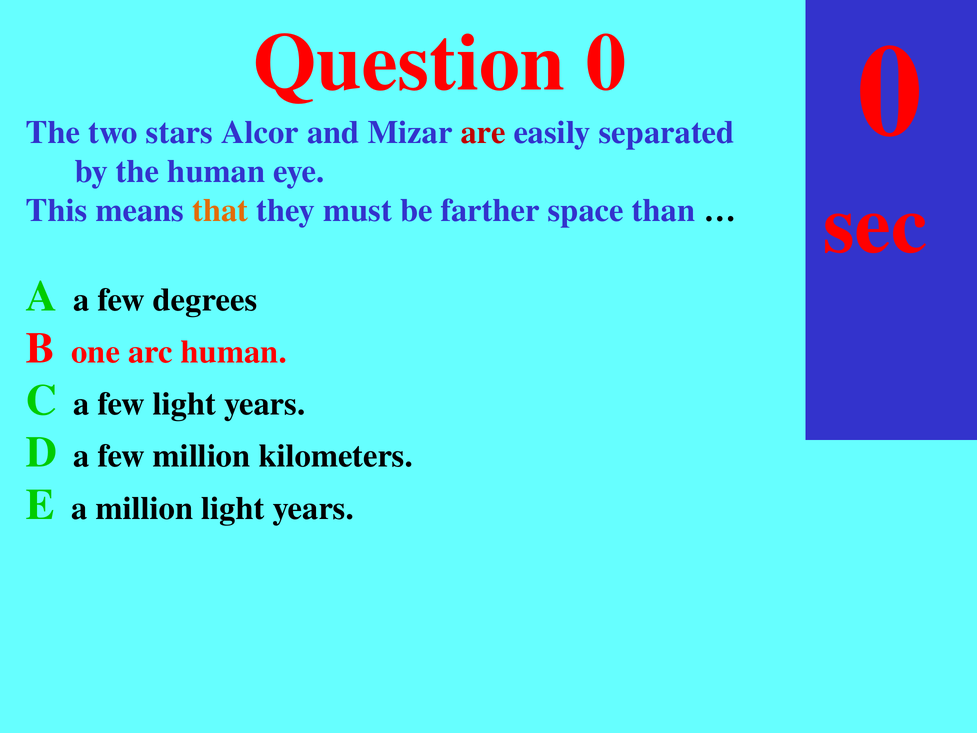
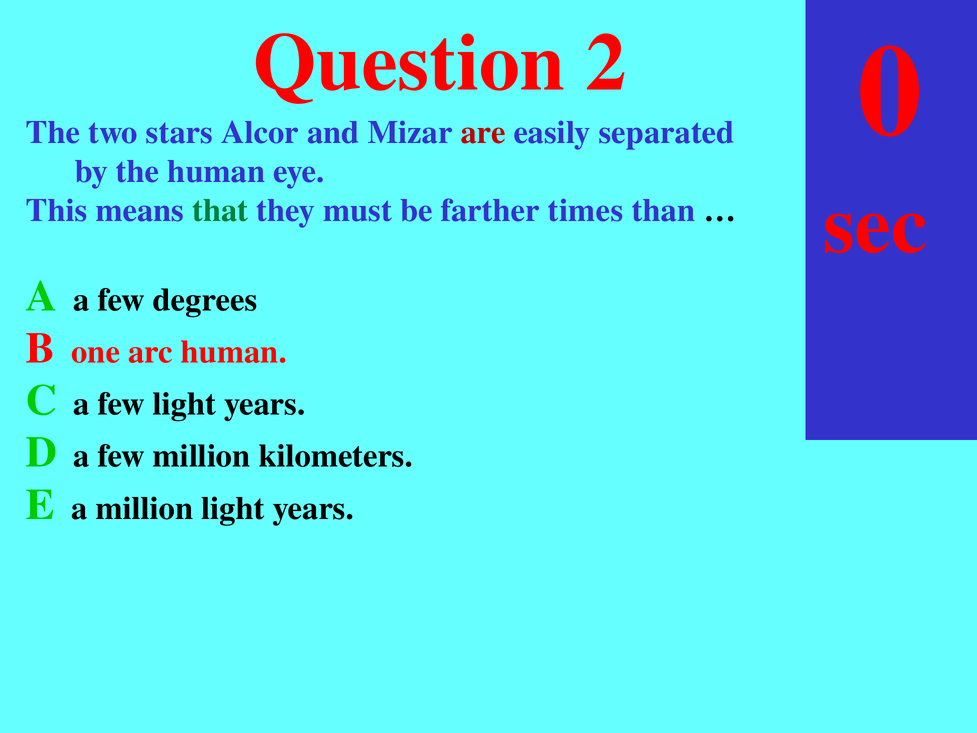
Question 0: 0 -> 2
that colour: orange -> green
space: space -> times
